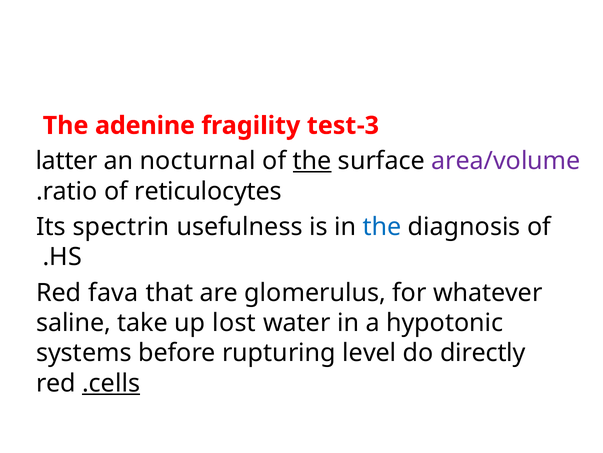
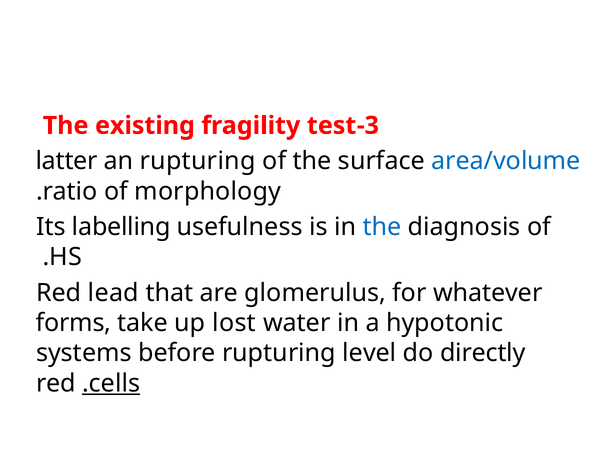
adenine: adenine -> existing
an nocturnal: nocturnal -> rupturing
the at (312, 161) underline: present -> none
area/volume colour: purple -> blue
reticulocytes: reticulocytes -> morphology
spectrin: spectrin -> labelling
fava: fava -> lead
saline: saline -> forms
